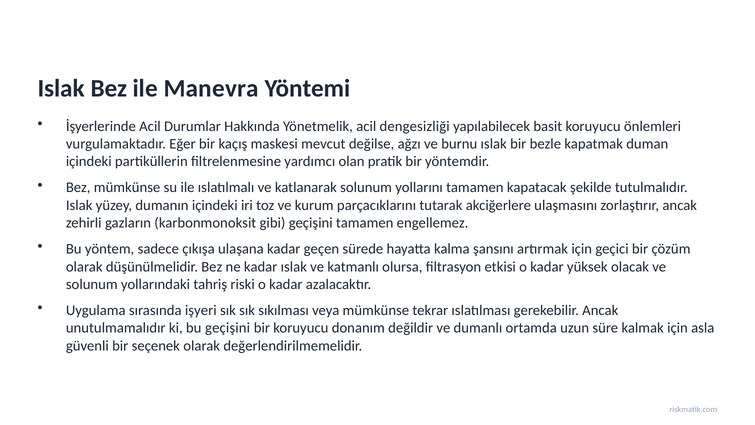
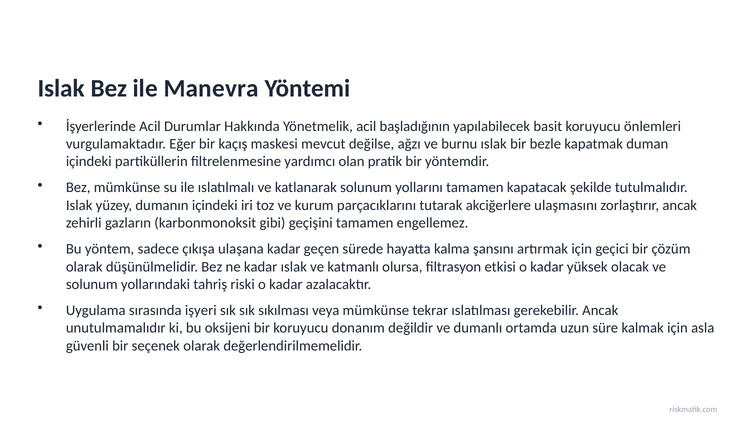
dengesizliği: dengesizliği -> başladığının
bu geçişini: geçişini -> oksijeni
